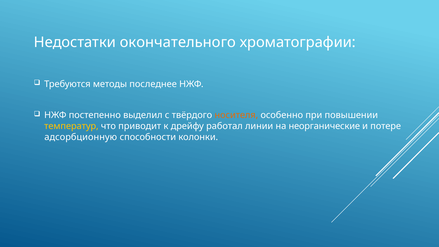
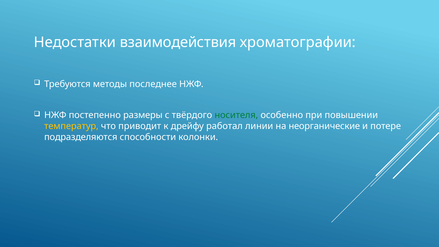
окончательного: окончательного -> взаимодействия
выделил: выделил -> размеры
носителя colour: orange -> green
адсорбционную: адсорбционную -> подразделяются
